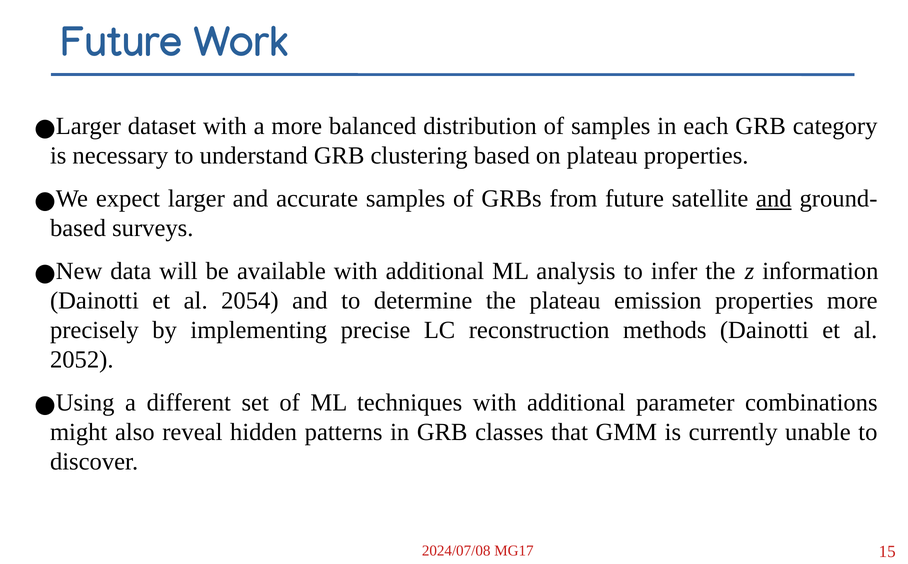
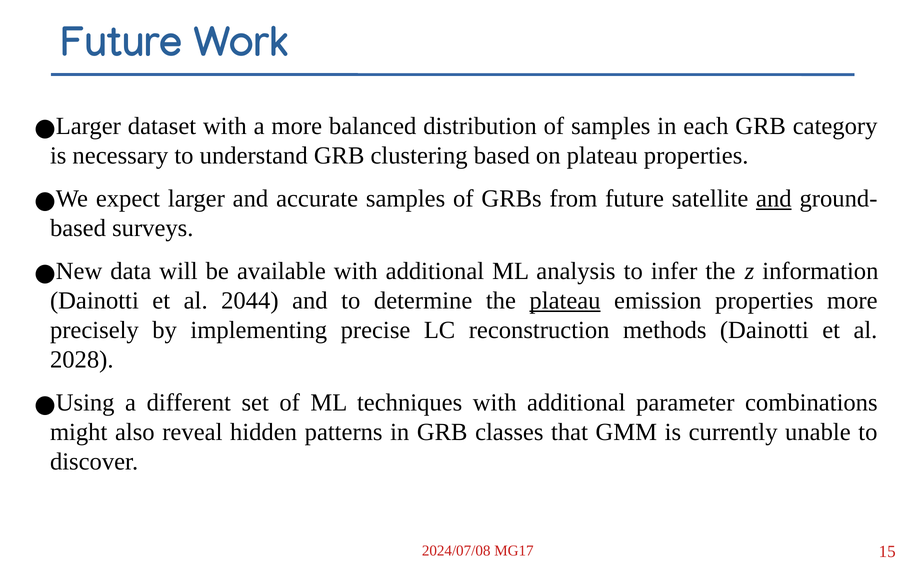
2054: 2054 -> 2044
plateau at (565, 300) underline: none -> present
2052: 2052 -> 2028
